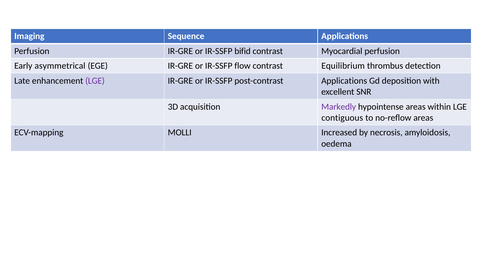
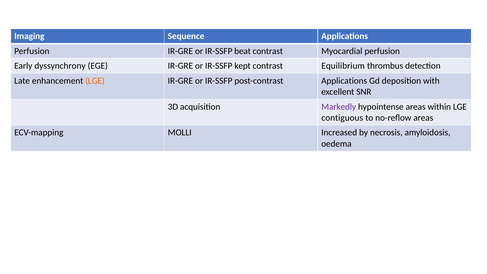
bifid: bifid -> beat
asymmetrical: asymmetrical -> dyssynchrony
flow: flow -> kept
LGE at (95, 81) colour: purple -> orange
